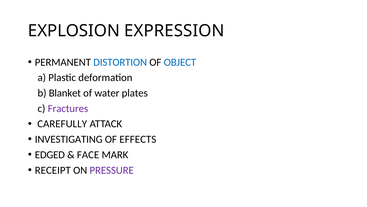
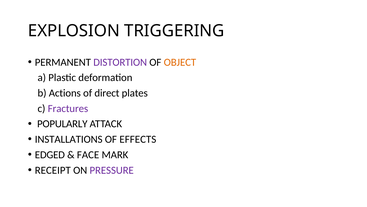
EXPRESSION: EXPRESSION -> TRIGGERING
DISTORTION colour: blue -> purple
OBJECT colour: blue -> orange
Blanket: Blanket -> Actions
water: water -> direct
CAREFULLY: CAREFULLY -> POPULARLY
INVESTIGATING: INVESTIGATING -> INSTALLATIONS
